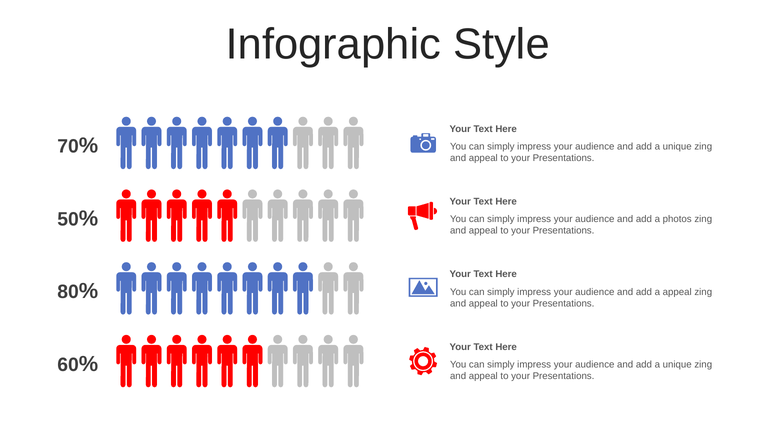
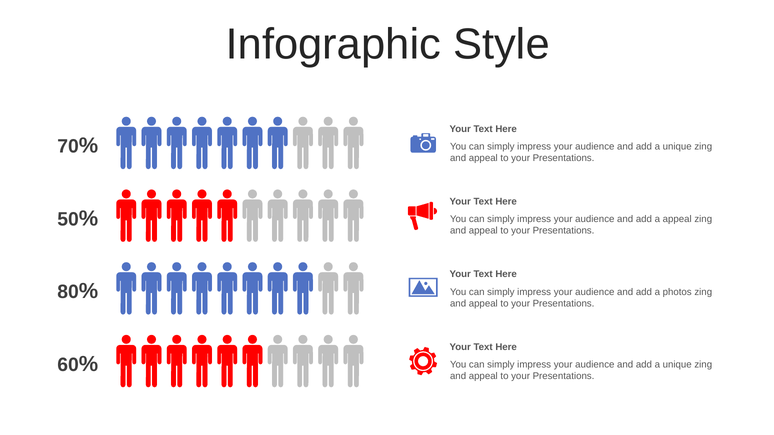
a photos: photos -> appeal
a appeal: appeal -> photos
